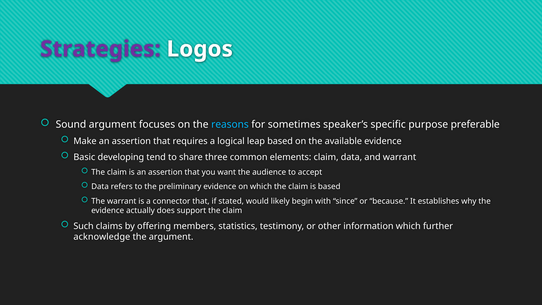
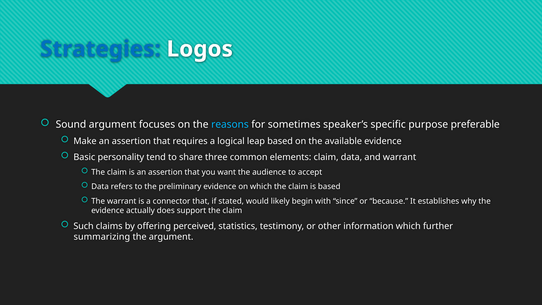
Strategies colour: purple -> blue
developing: developing -> personality
members: members -> perceived
acknowledge: acknowledge -> summarizing
